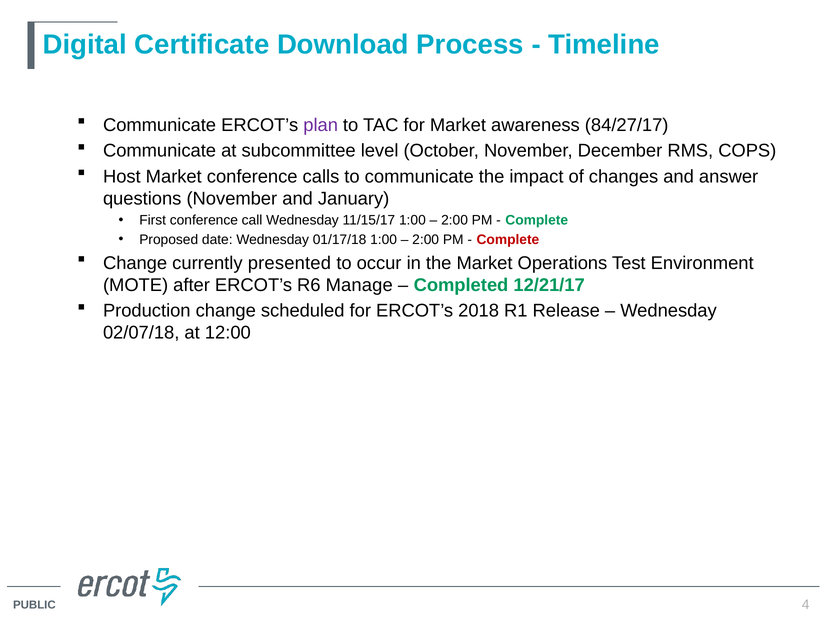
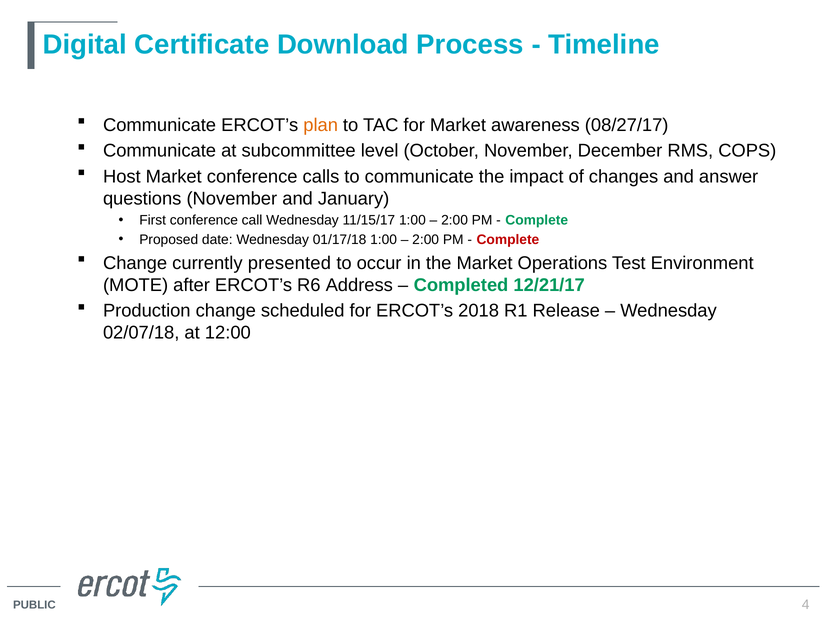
plan colour: purple -> orange
84/27/17: 84/27/17 -> 08/27/17
Manage: Manage -> Address
